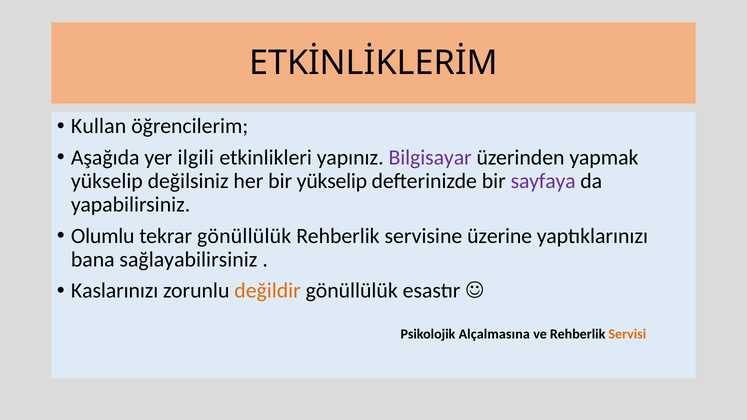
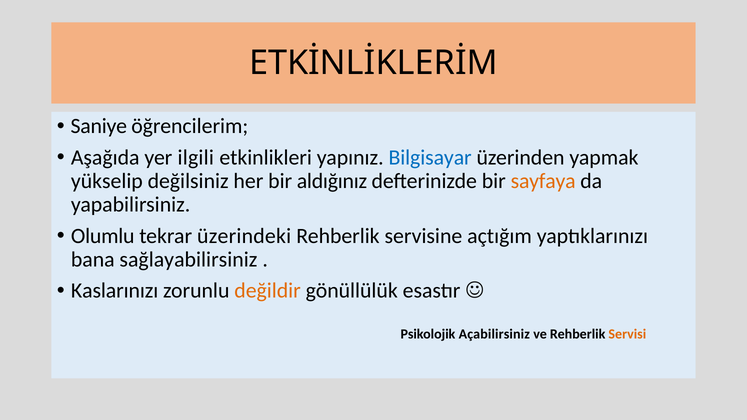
Kullan: Kullan -> Saniye
Bilgisayar colour: purple -> blue
bir yükselip: yükselip -> aldığınız
sayfaya colour: purple -> orange
tekrar gönüllülük: gönüllülük -> üzerindeki
üzerine: üzerine -> açtığım
Alçalmasına: Alçalmasına -> Açabilirsiniz
